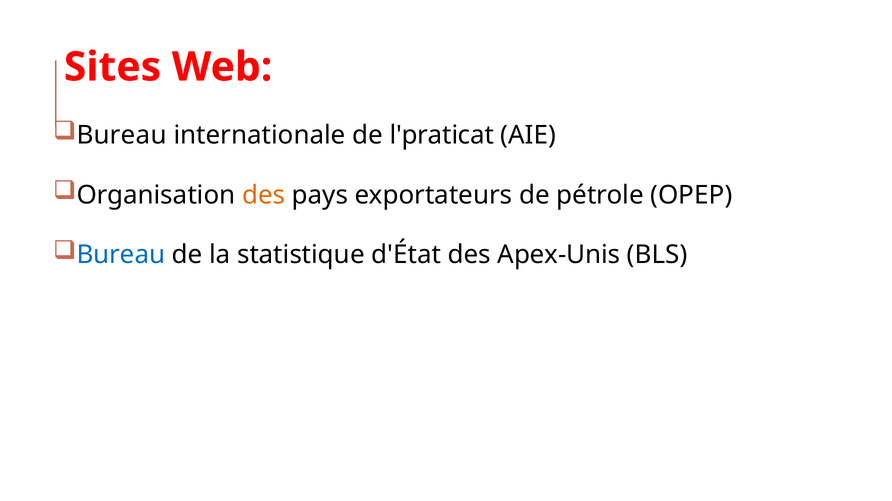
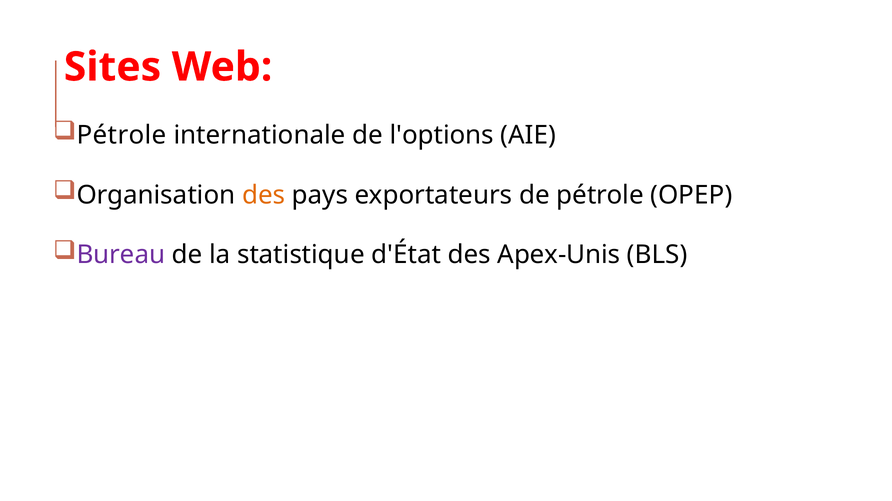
Bureau at (122, 136): Bureau -> Pétrole
l'praticat: l'praticat -> l'options
Bureau at (121, 255) colour: blue -> purple
